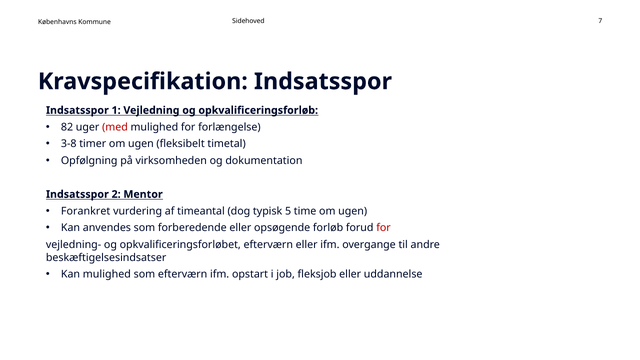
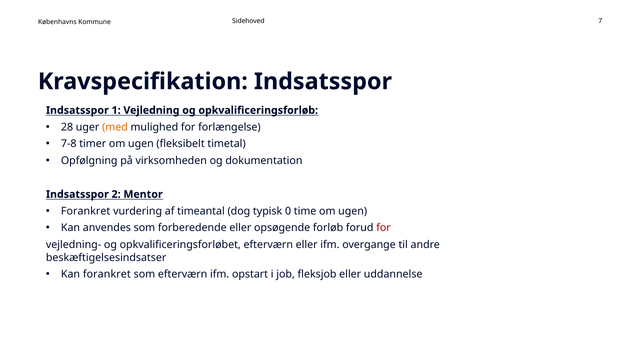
82: 82 -> 28
med colour: red -> orange
3-8: 3-8 -> 7-8
5: 5 -> 0
Kan mulighed: mulighed -> forankret
